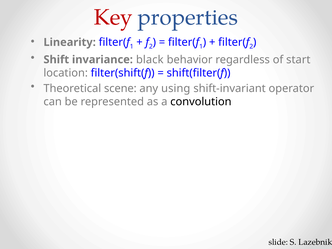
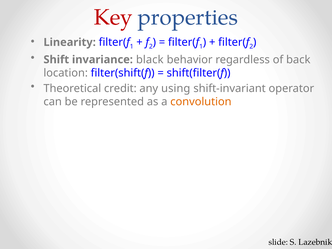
start: start -> back
scene: scene -> credit
convolution colour: black -> orange
